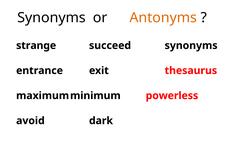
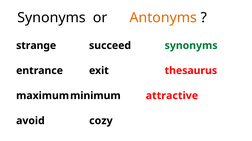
synonyms at (191, 46) colour: black -> green
powerless: powerless -> attractive
dark: dark -> cozy
